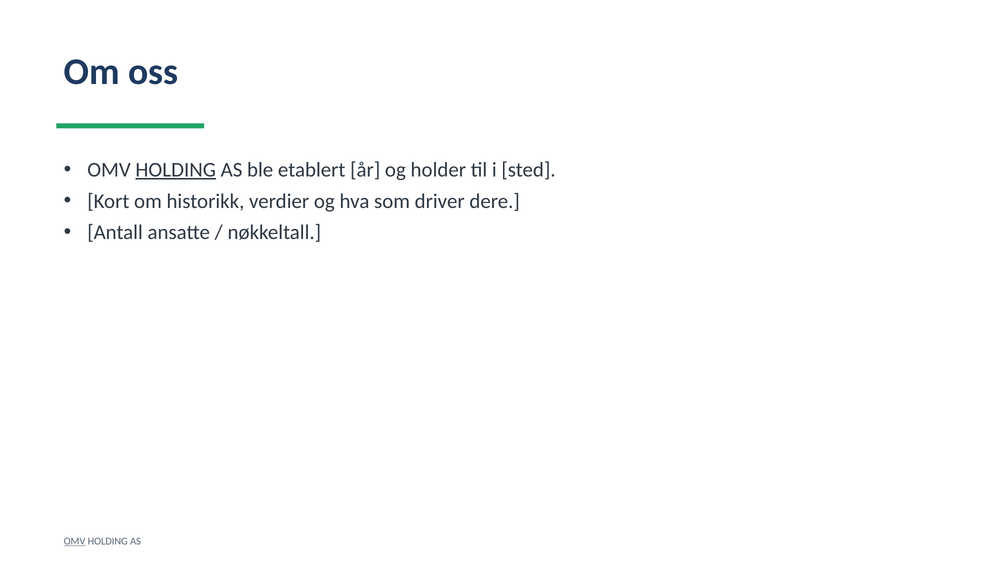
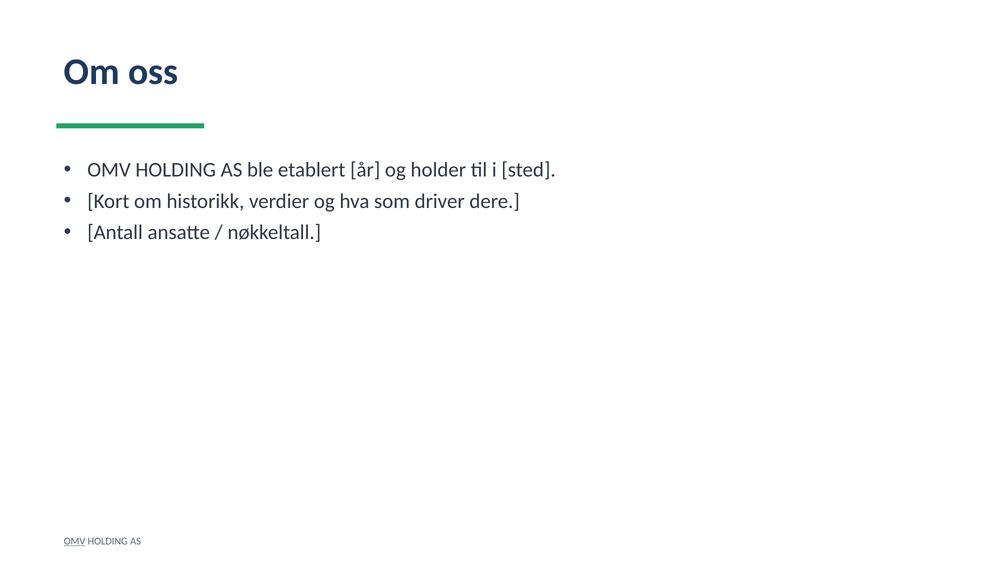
HOLDING at (176, 170) underline: present -> none
